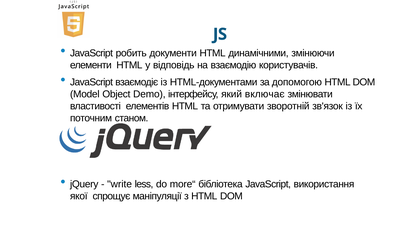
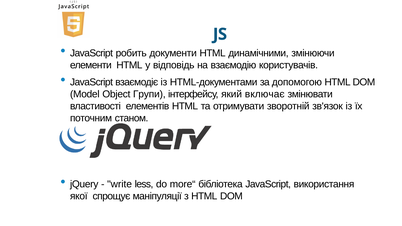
Demo: Demo -> Групи
